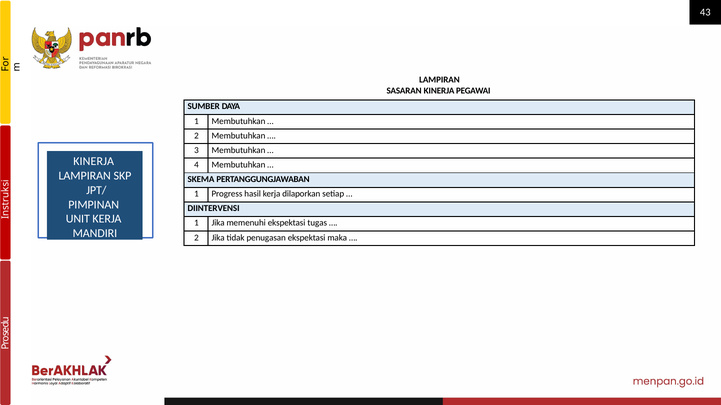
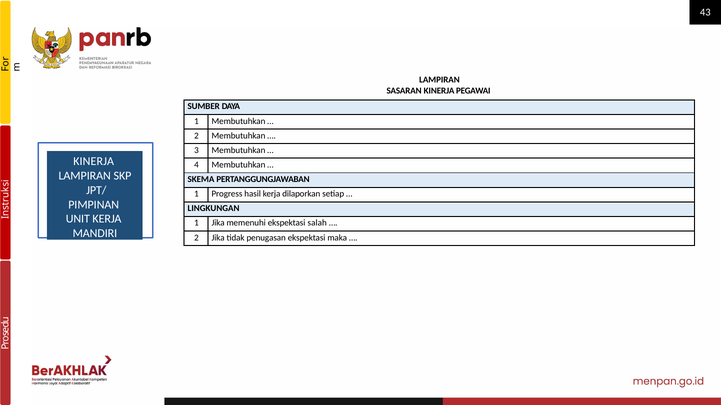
DIINTERVENSI: DIINTERVENSI -> LINGKUNGAN
tugas: tugas -> salah
